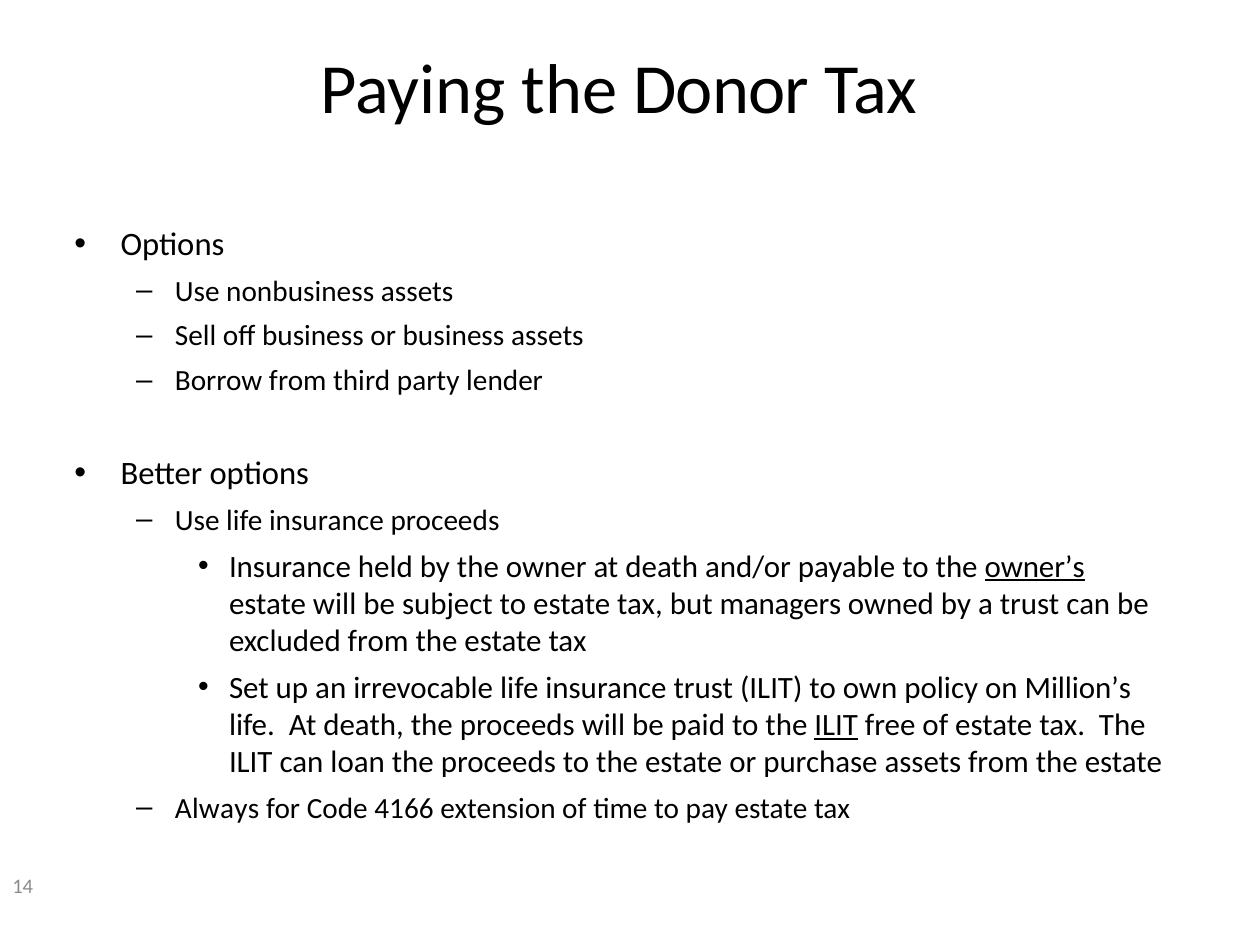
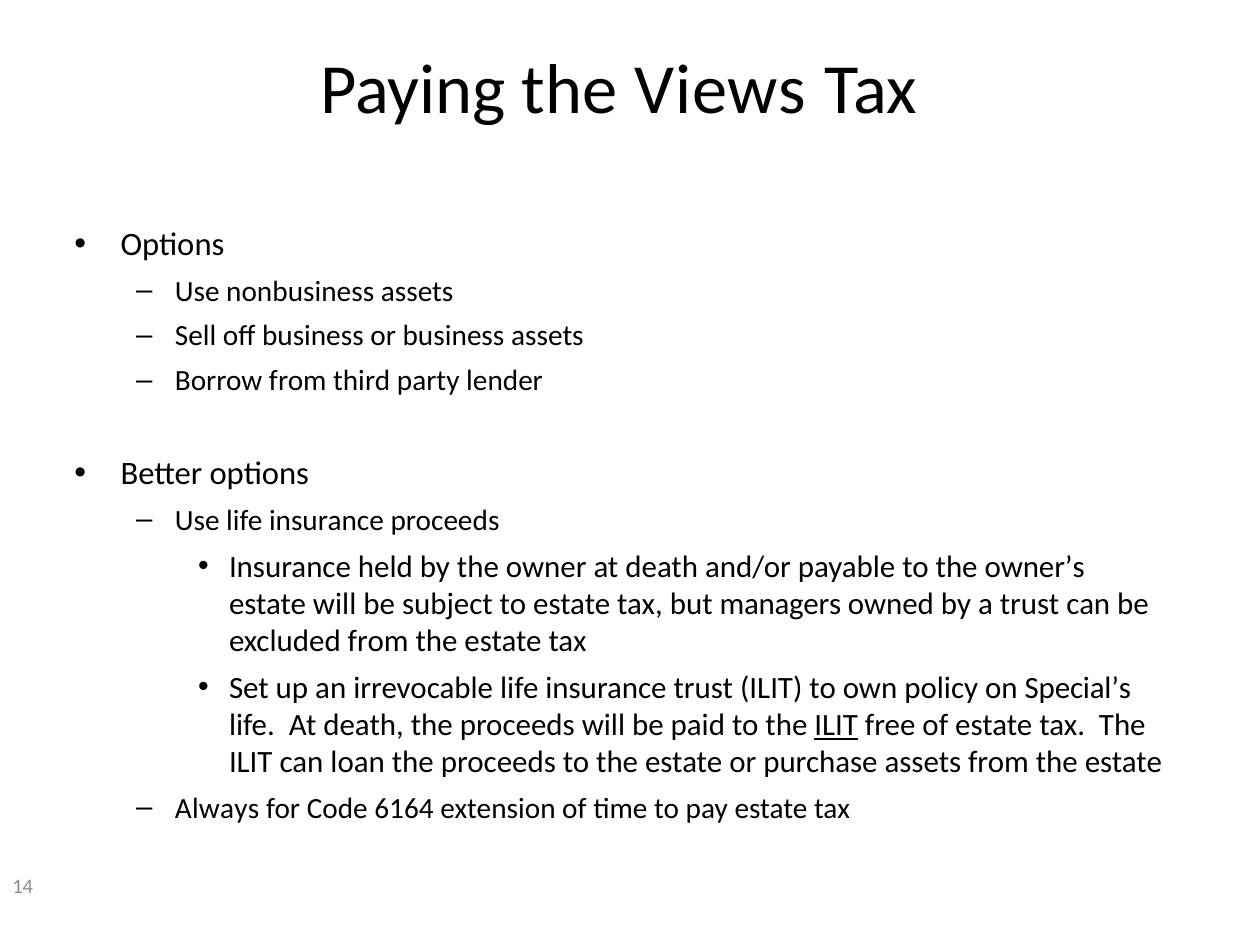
Donor: Donor -> Views
owner’s underline: present -> none
Million’s: Million’s -> Special’s
4166: 4166 -> 6164
